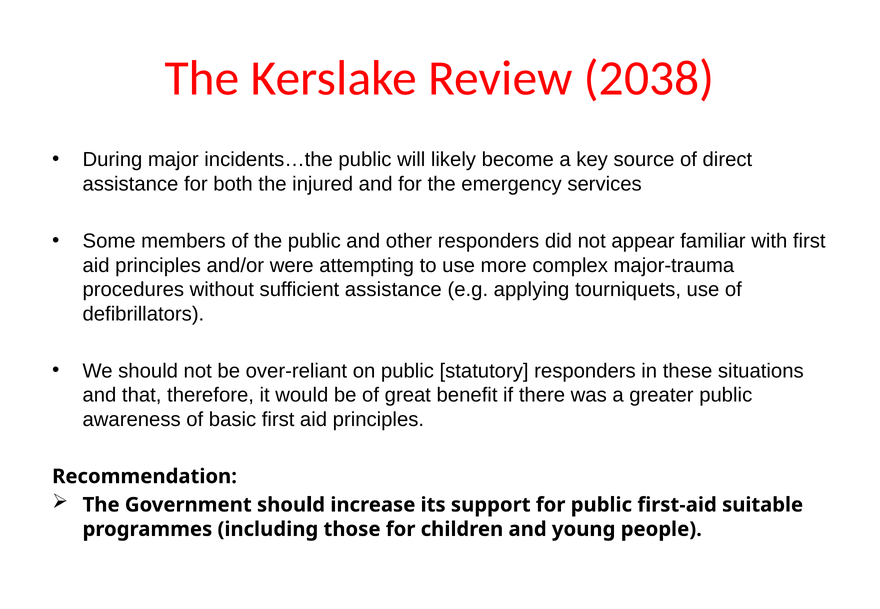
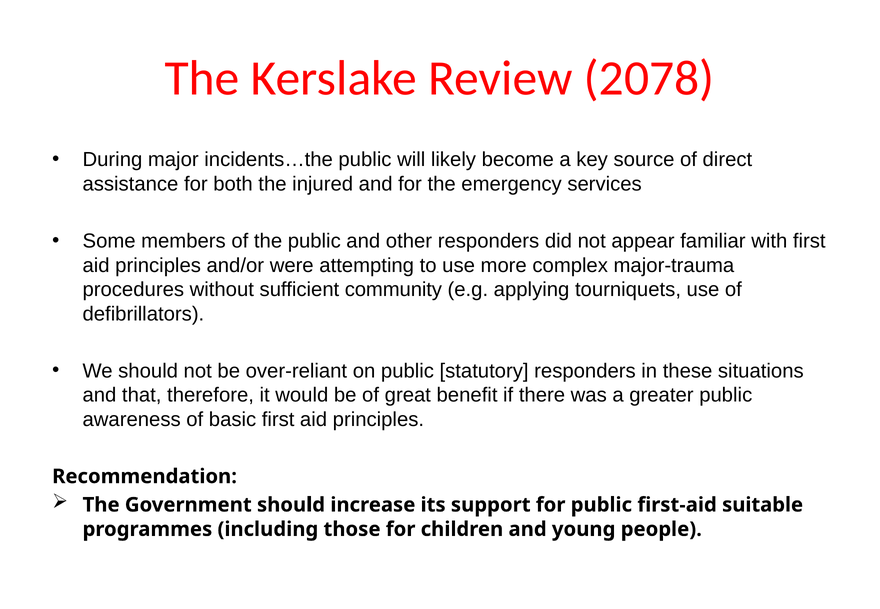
2038: 2038 -> 2078
sufficient assistance: assistance -> community
